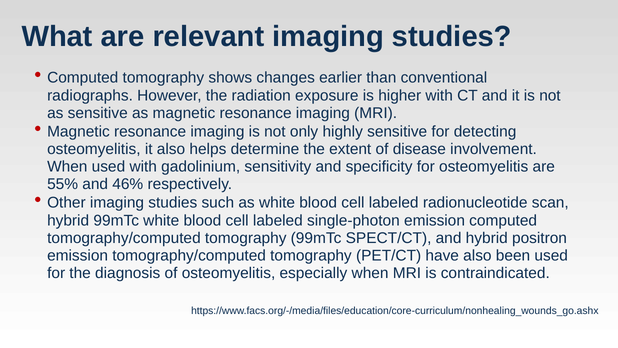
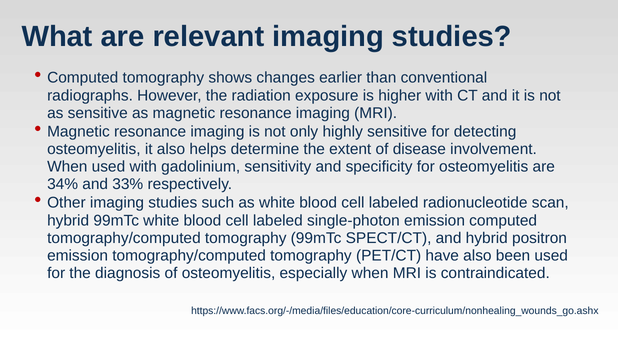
55%: 55% -> 34%
46%: 46% -> 33%
